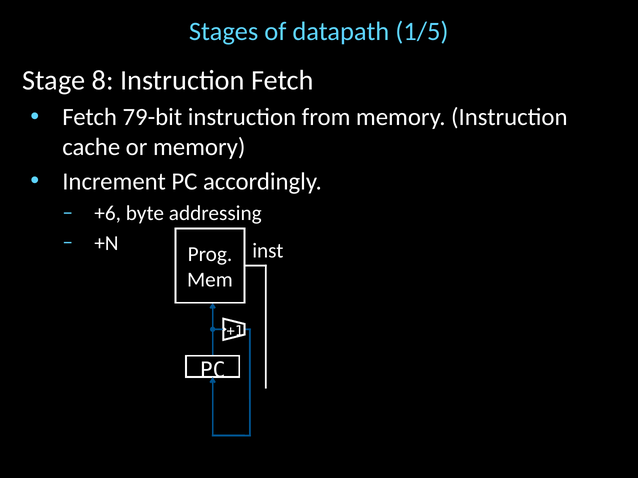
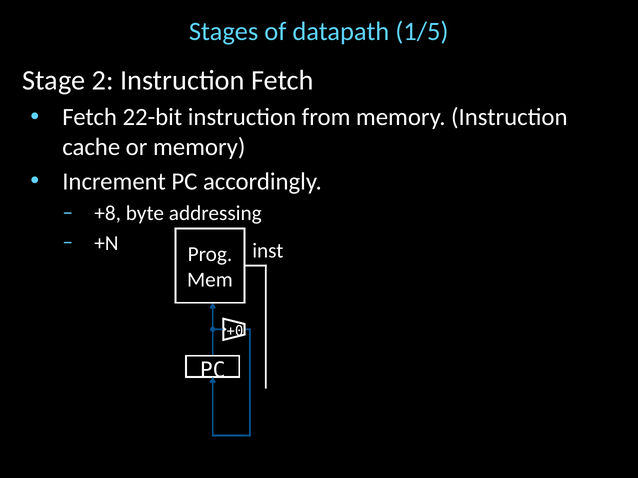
8: 8 -> 2
79-bit: 79-bit -> 22-bit
+6: +6 -> +8
+1: +1 -> +0
